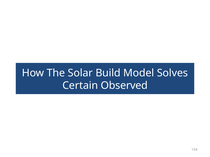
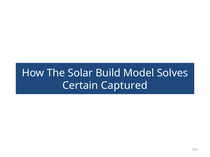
Observed: Observed -> Captured
